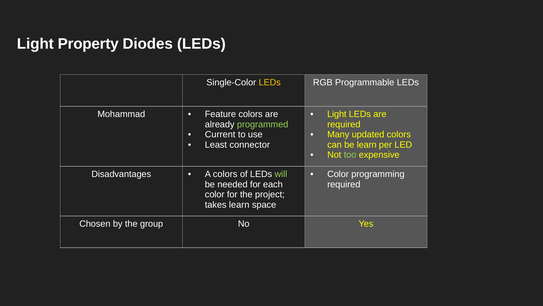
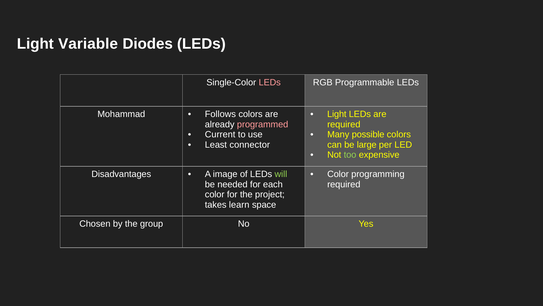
Property: Property -> Variable
LEDs at (270, 82) colour: yellow -> pink
Feature: Feature -> Follows
programmed colour: light green -> pink
updated: updated -> possible
be learn: learn -> large
A colors: colors -> image
